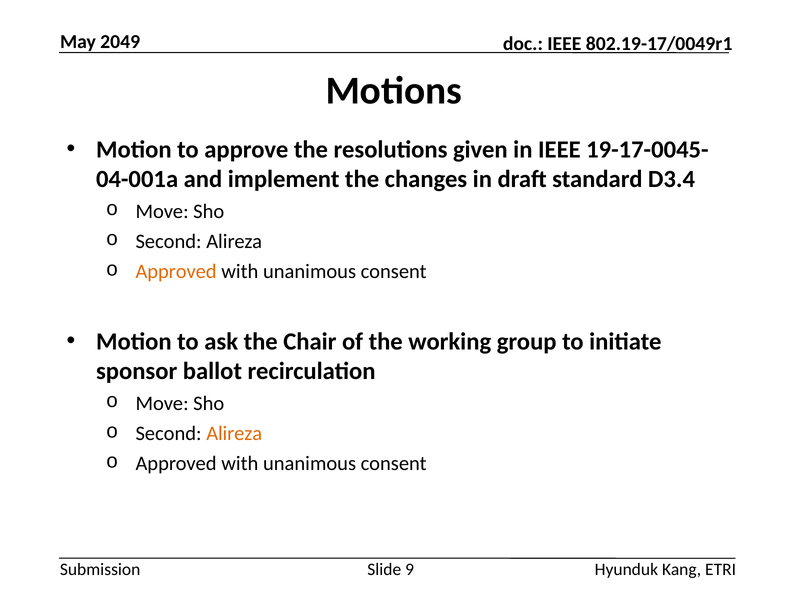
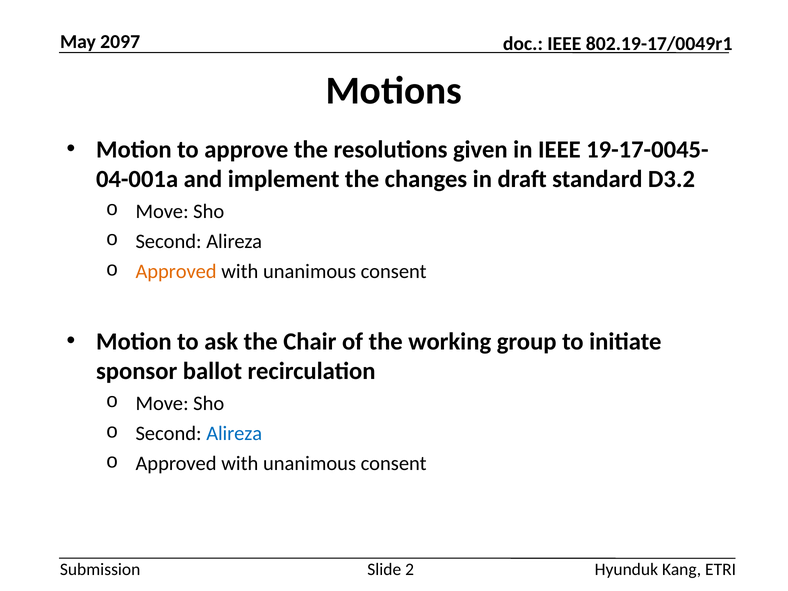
2049: 2049 -> 2097
D3.4: D3.4 -> D3.2
Alireza at (234, 434) colour: orange -> blue
9: 9 -> 2
